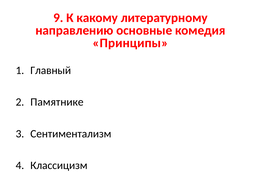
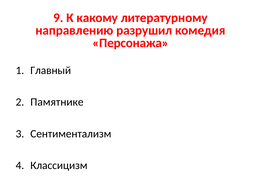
основные: основные -> разрушил
Принципы: Принципы -> Персонажа
